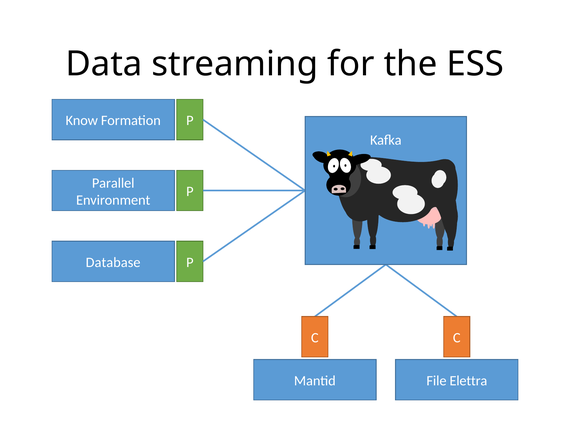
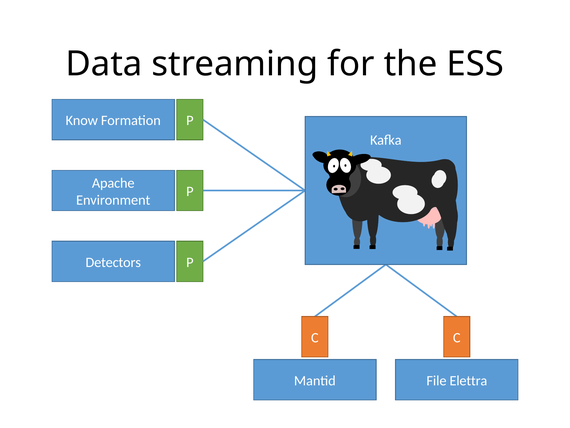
Parallel: Parallel -> Apache
Database: Database -> Detectors
